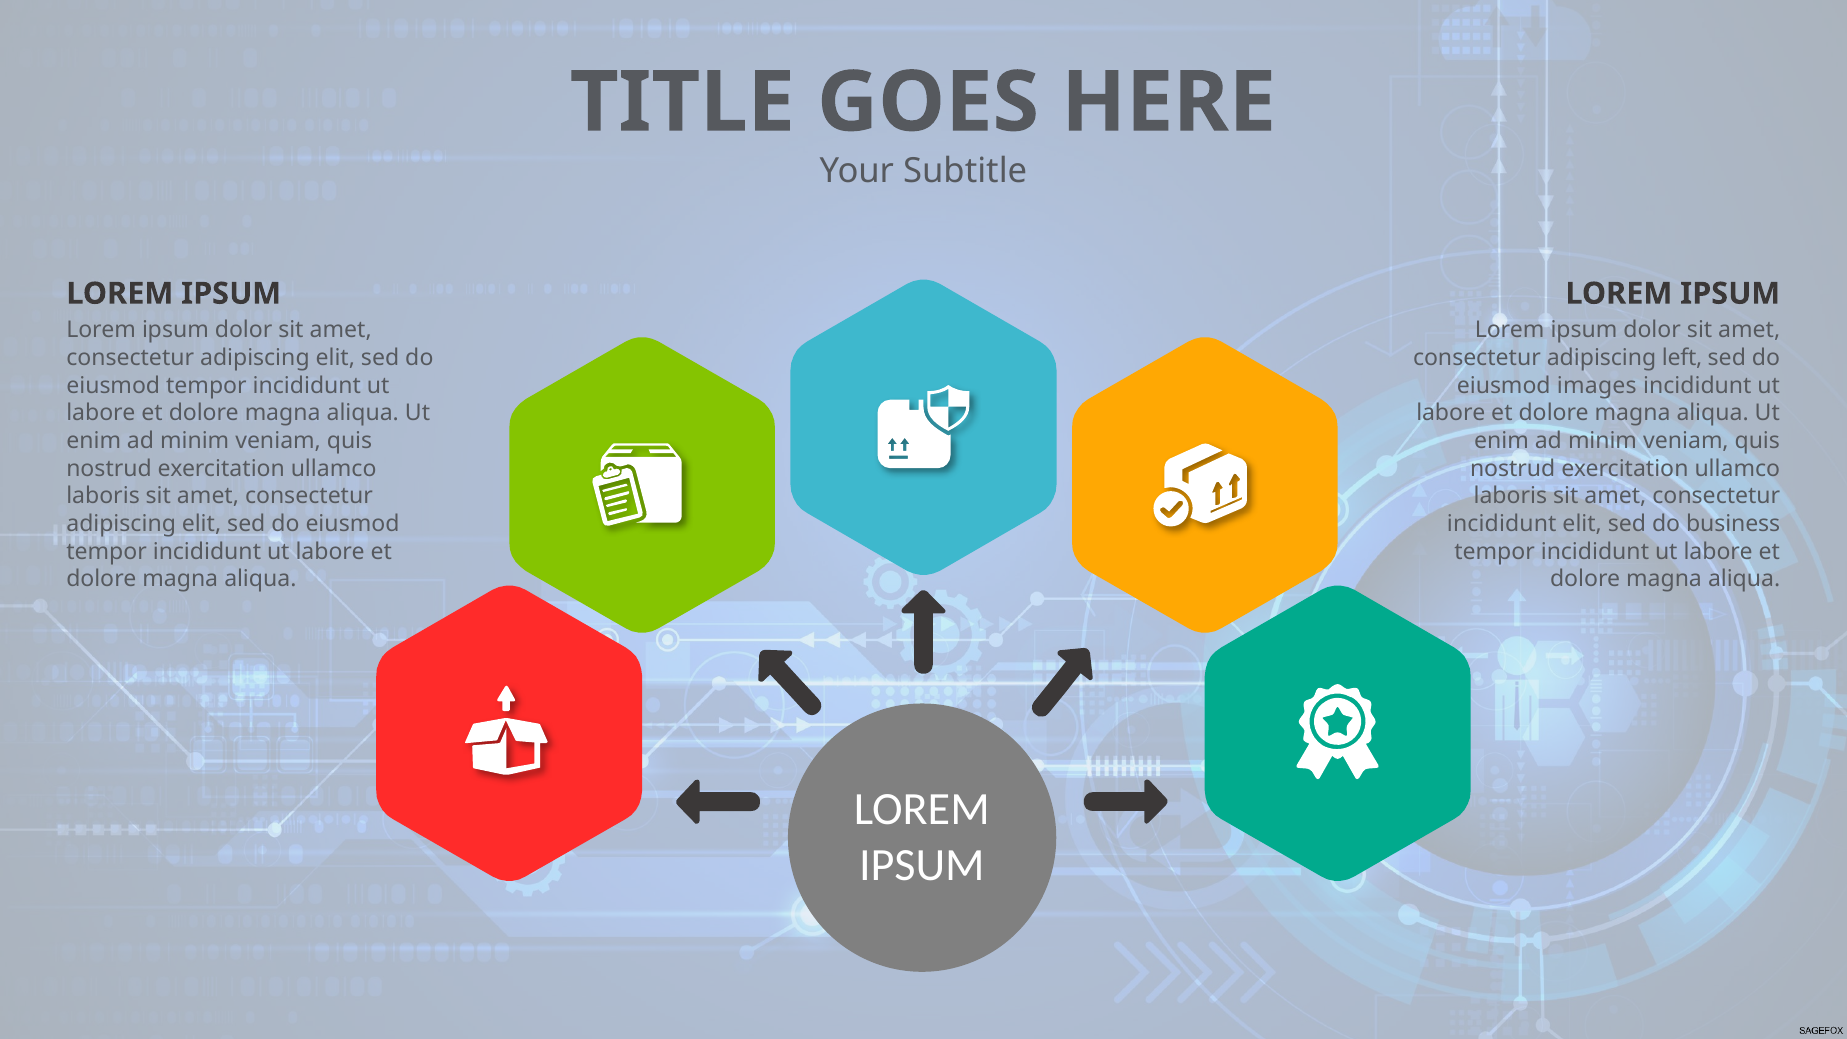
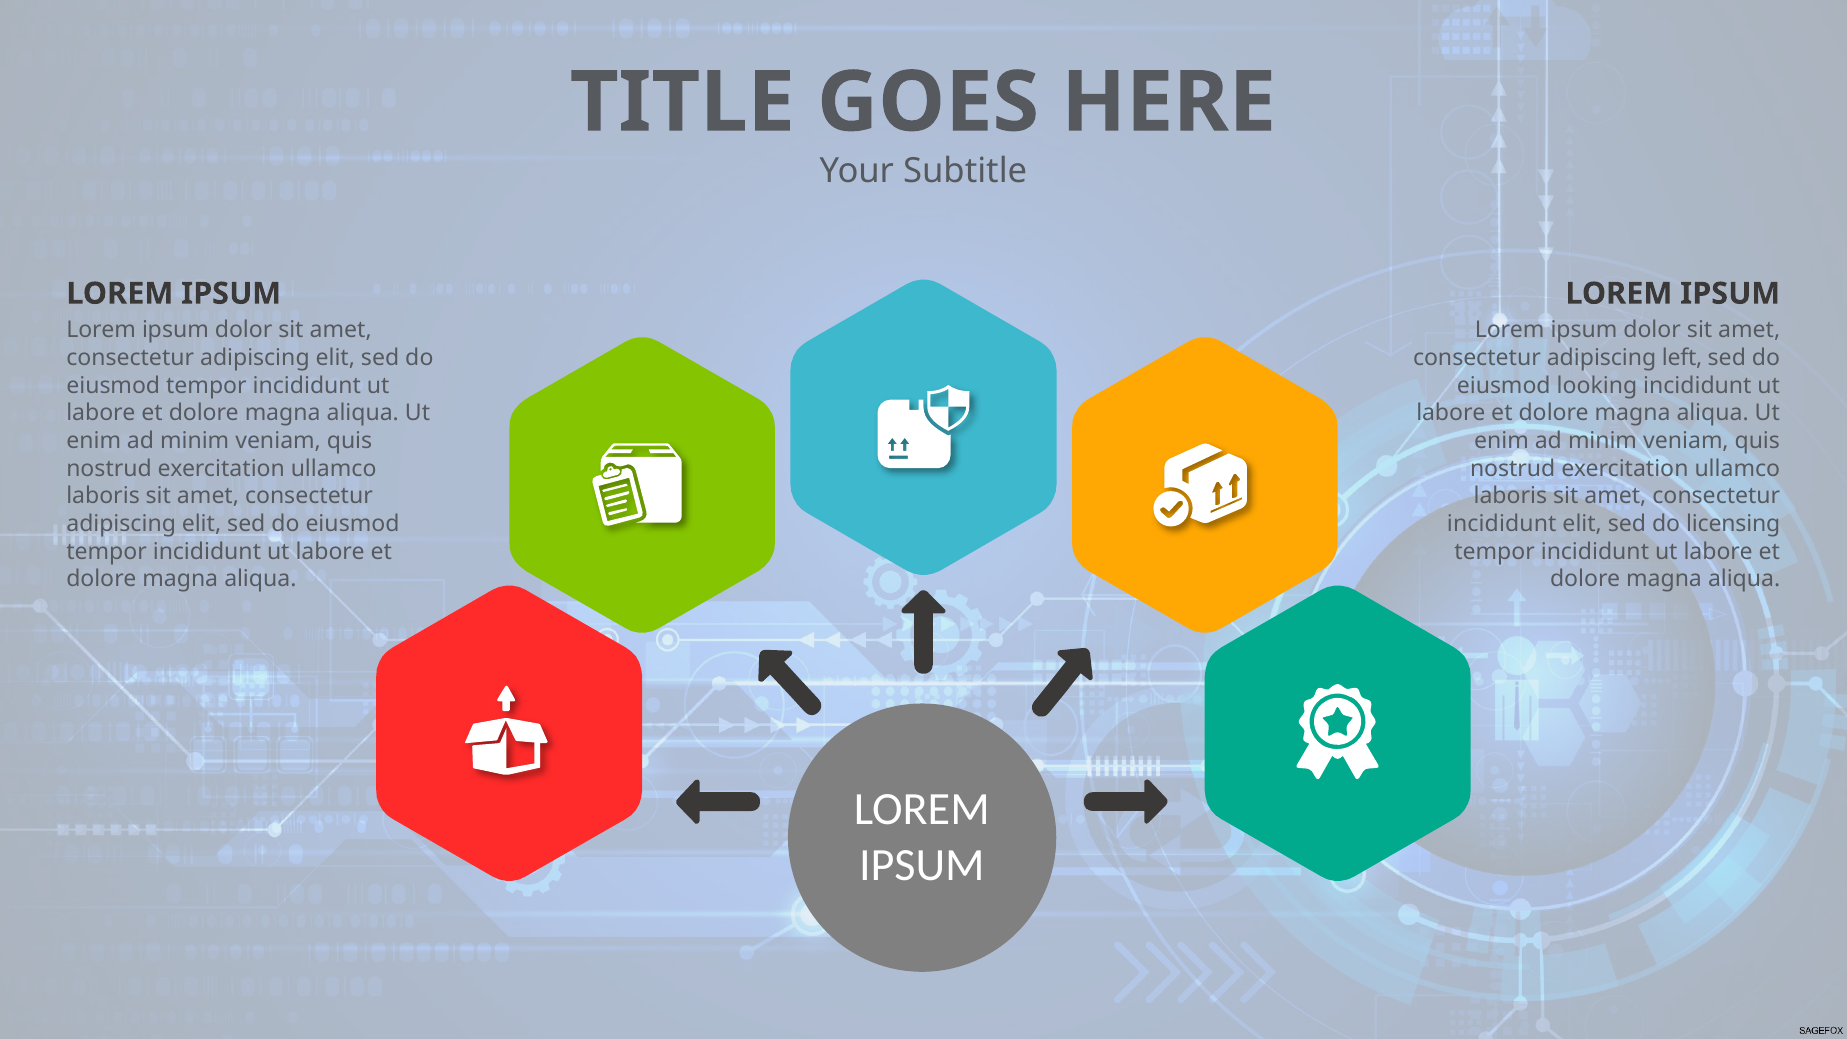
images: images -> looking
business: business -> licensing
